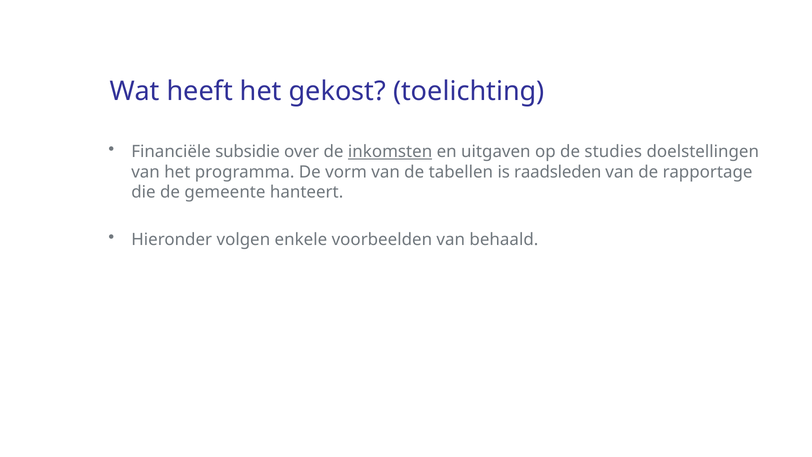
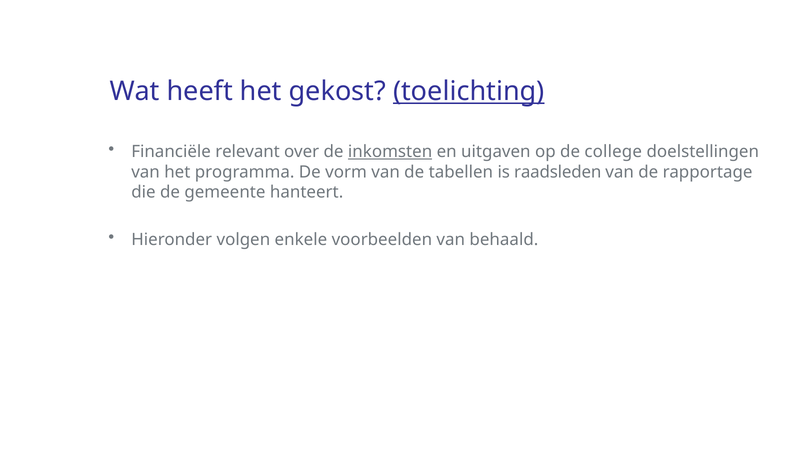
toelichting underline: none -> present
subsidie: subsidie -> relevant
studies: studies -> college
